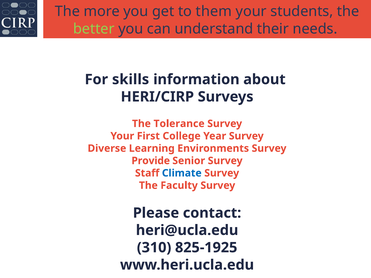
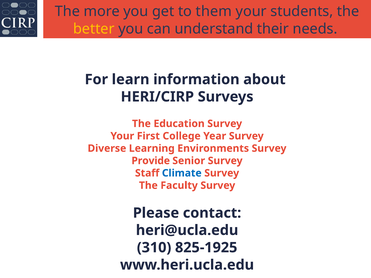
better colour: light green -> yellow
skills: skills -> learn
Tolerance: Tolerance -> Education
